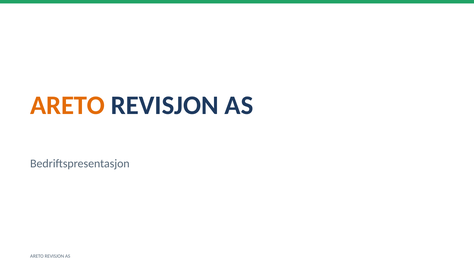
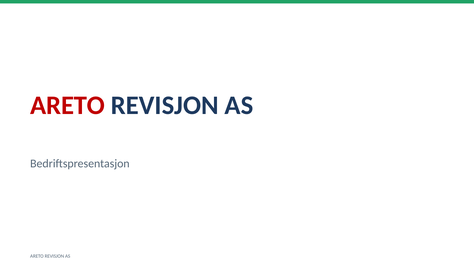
ARETO at (68, 105) colour: orange -> red
